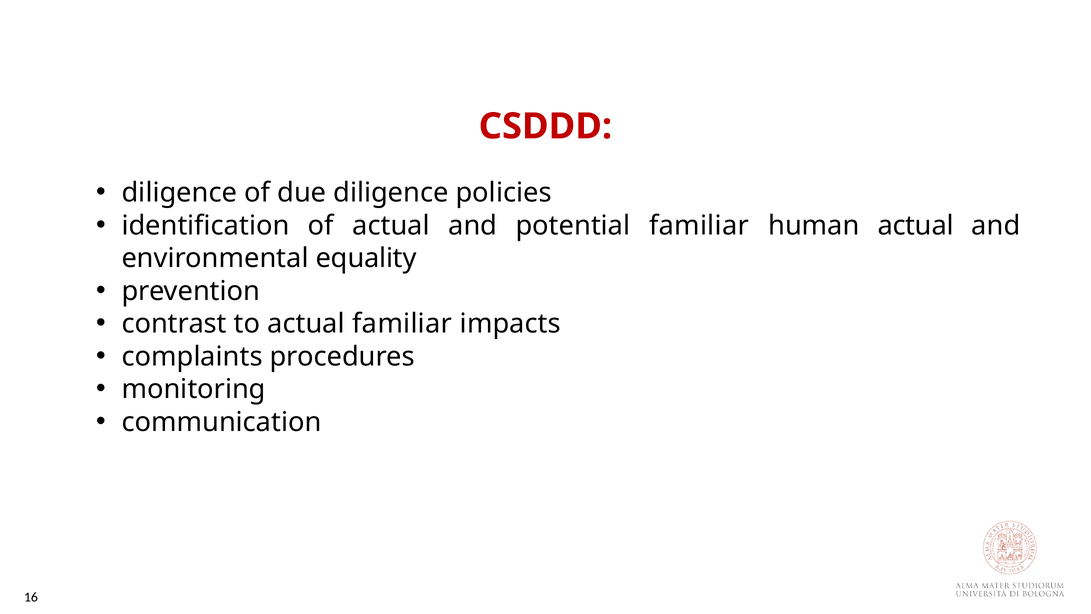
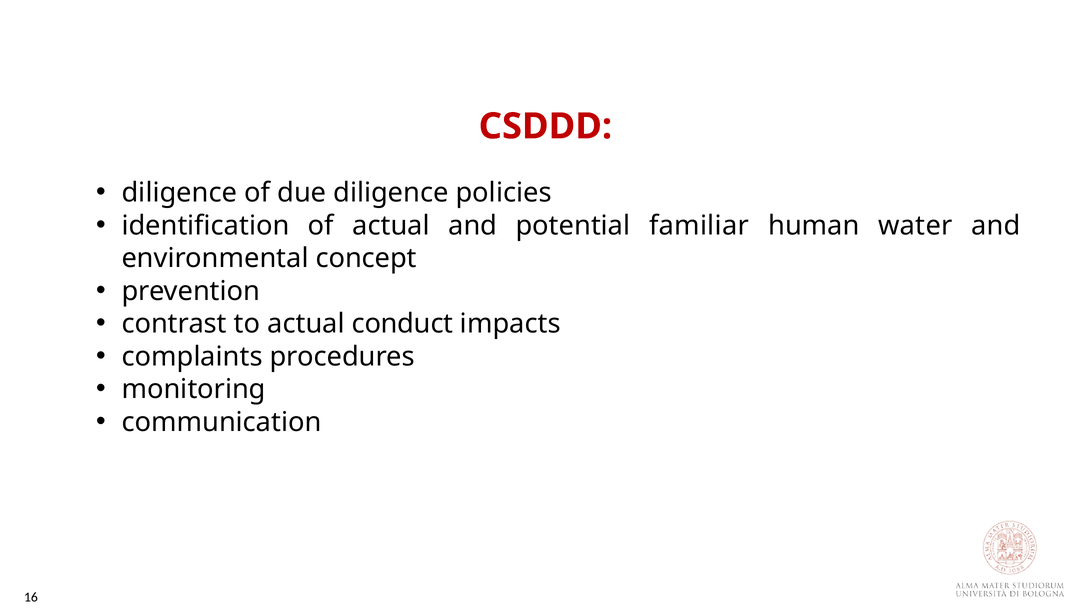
human actual: actual -> water
equality: equality -> concept
actual familiar: familiar -> conduct
